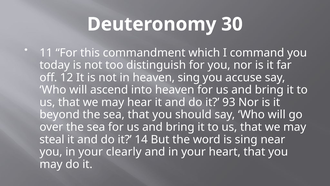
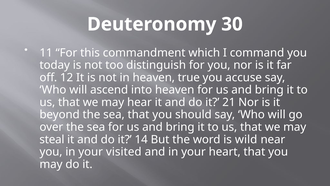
heaven sing: sing -> true
93: 93 -> 21
is sing: sing -> wild
clearly: clearly -> visited
